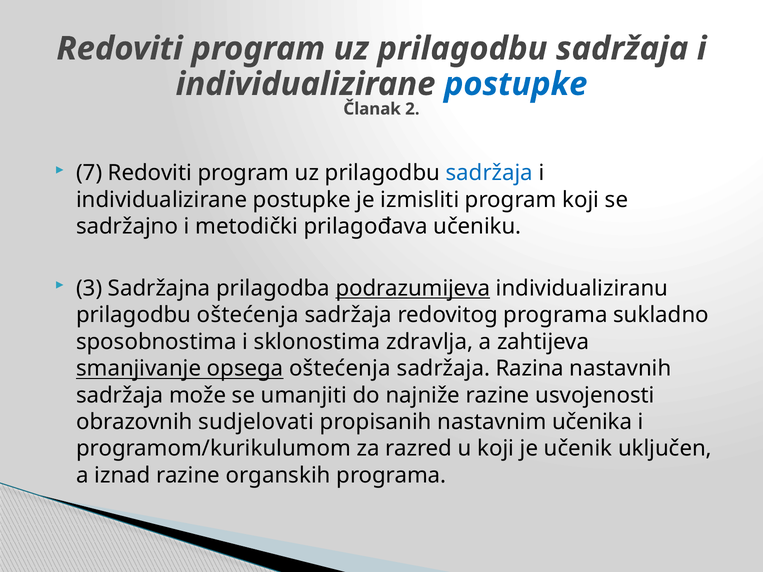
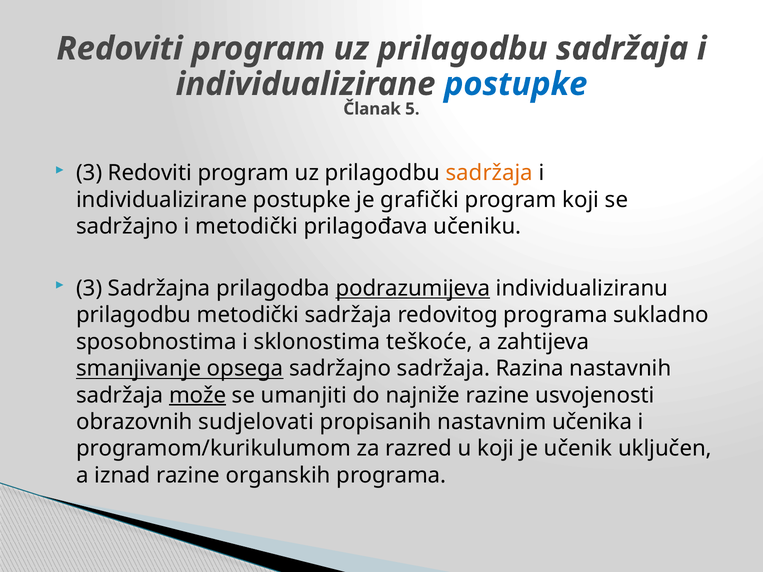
2: 2 -> 5
7 at (89, 173): 7 -> 3
sadržaja at (489, 173) colour: blue -> orange
izmisliti: izmisliti -> grafički
prilagodbu oštećenja: oštećenja -> metodički
zdravlja: zdravlja -> teškoće
opsega oštećenja: oštećenja -> sadržajno
može underline: none -> present
